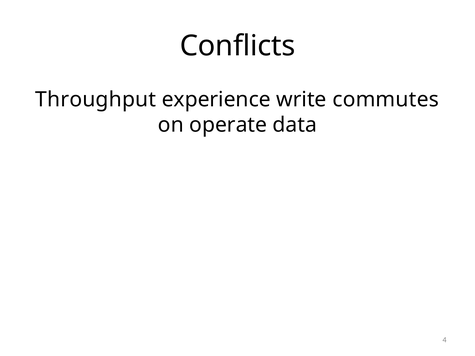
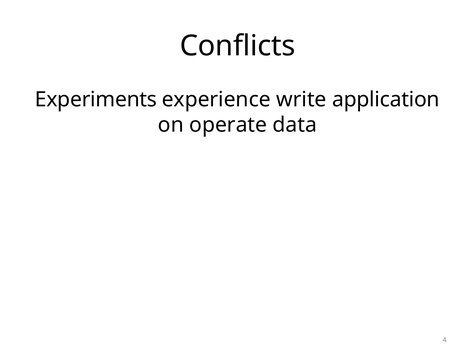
Throughput: Throughput -> Experiments
commutes: commutes -> application
